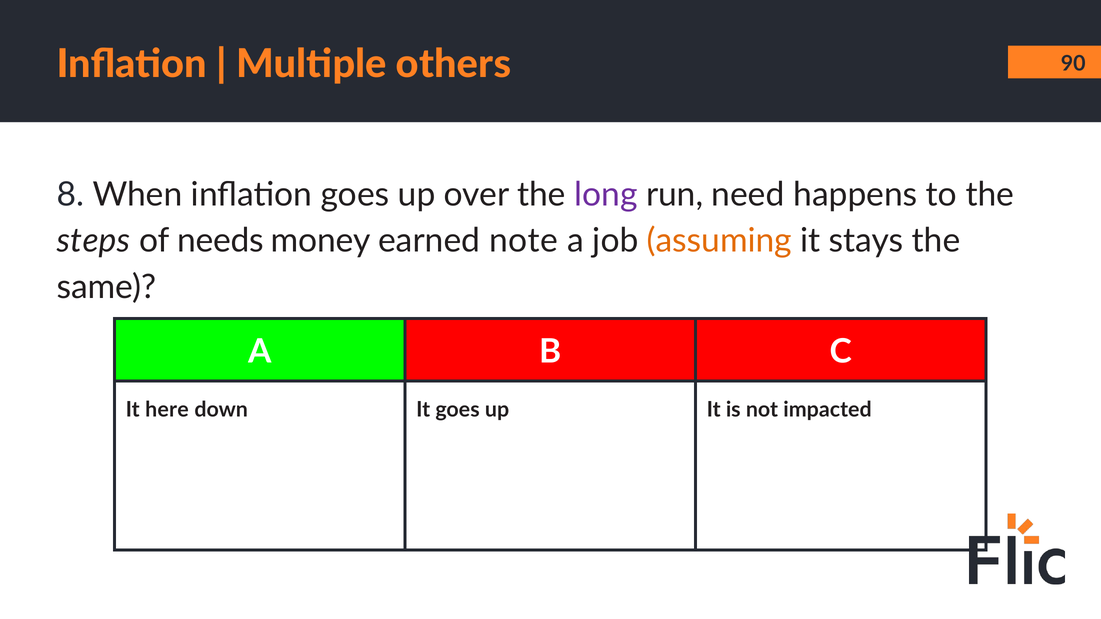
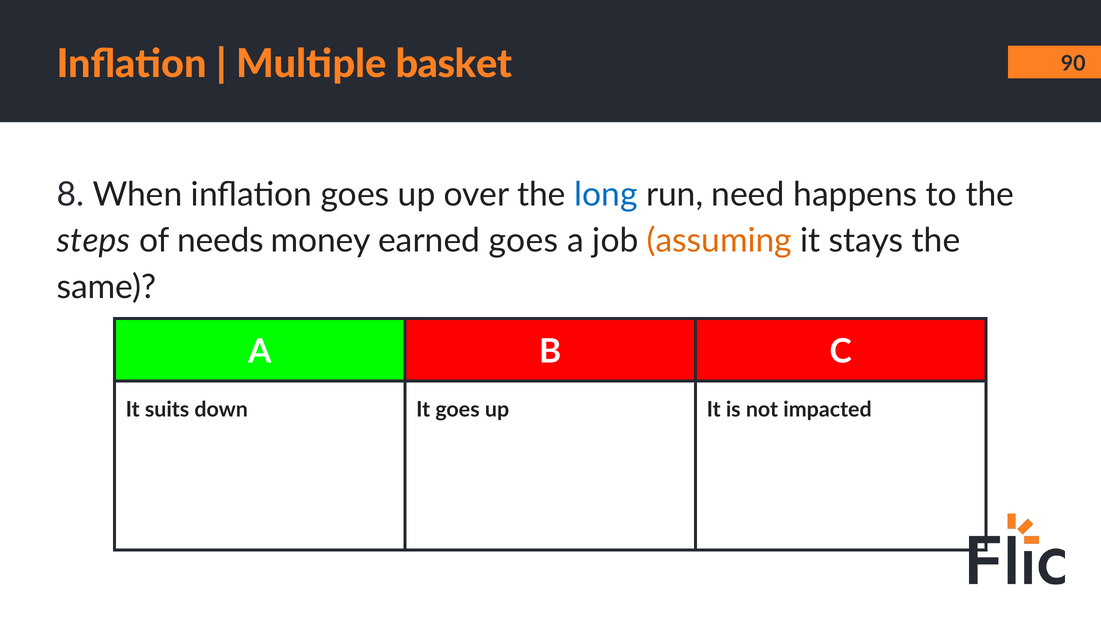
others: others -> basket
long colour: purple -> blue
earned note: note -> goes
here: here -> suits
